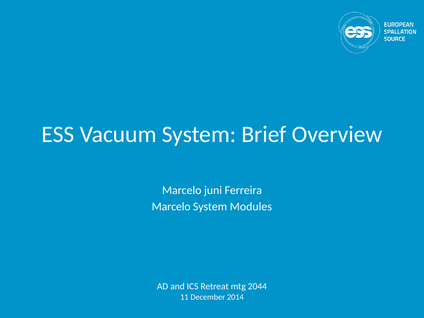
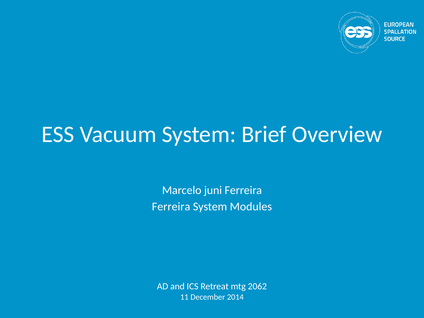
Marcelo at (171, 207): Marcelo -> Ferreira
2044: 2044 -> 2062
